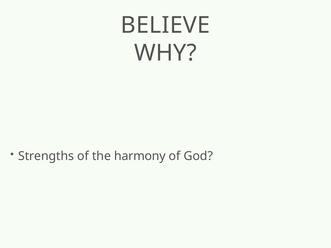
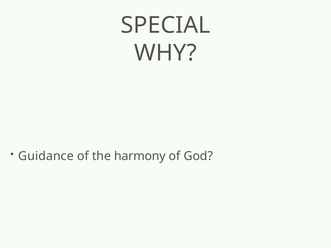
BELIEVE: BELIEVE -> SPECIAL
Strengths: Strengths -> Guidance
